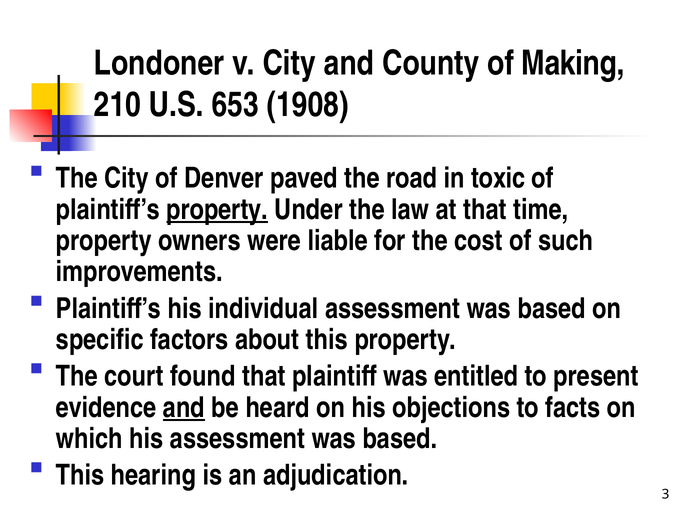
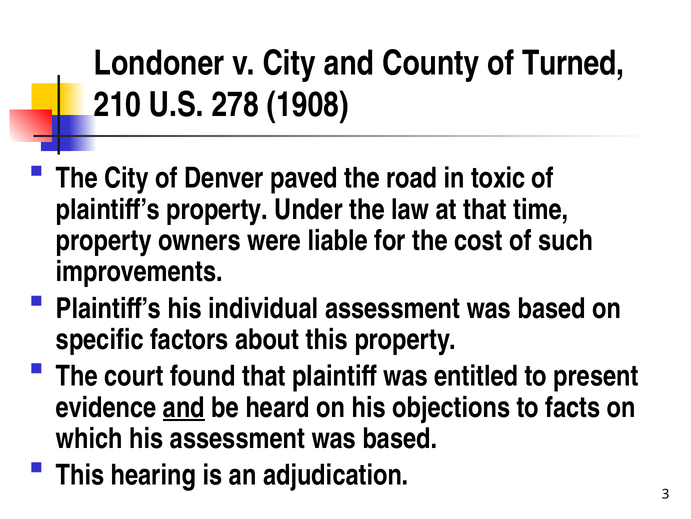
Making: Making -> Turned
653: 653 -> 278
property at (217, 209) underline: present -> none
